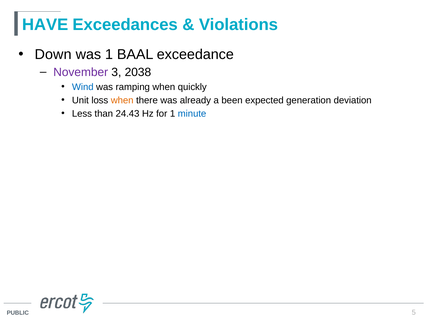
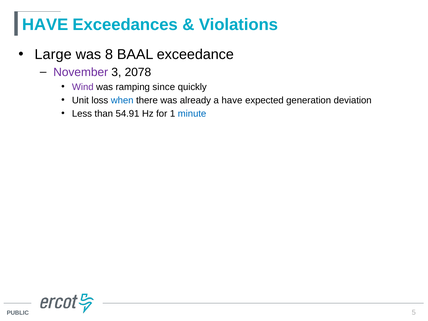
Down: Down -> Large
was 1: 1 -> 8
2038: 2038 -> 2078
Wind colour: blue -> purple
ramping when: when -> since
when at (122, 100) colour: orange -> blue
a been: been -> have
24.43: 24.43 -> 54.91
